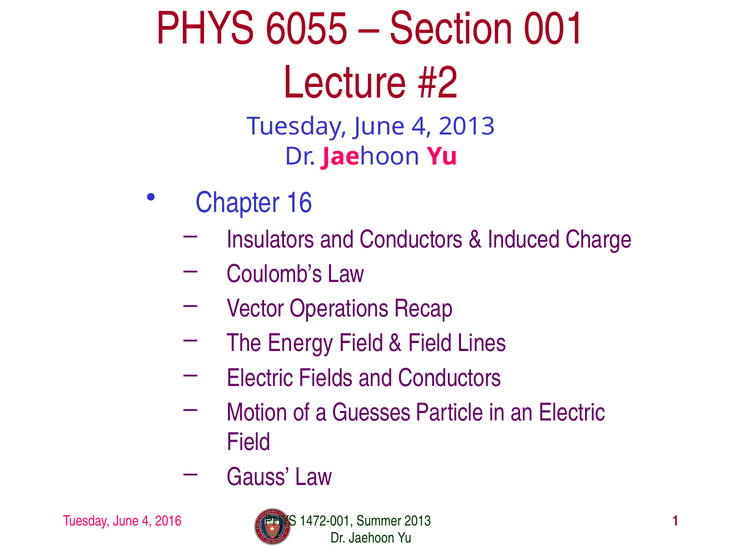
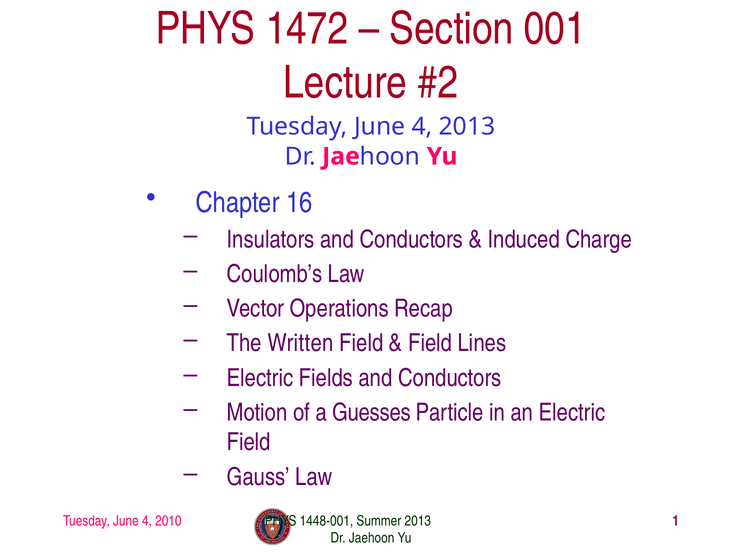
6055: 6055 -> 1472
Energy: Energy -> Written
2016: 2016 -> 2010
1472-001: 1472-001 -> 1448-001
